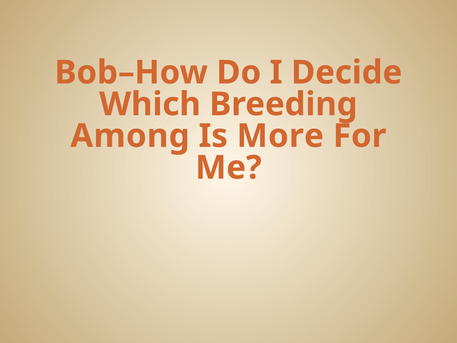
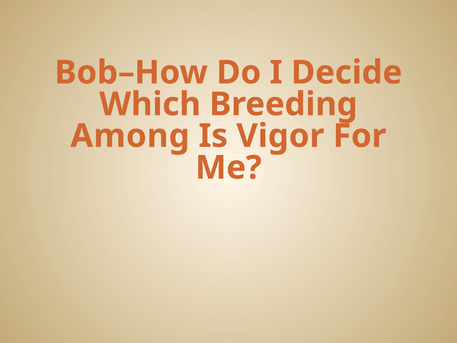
More: More -> Vigor
